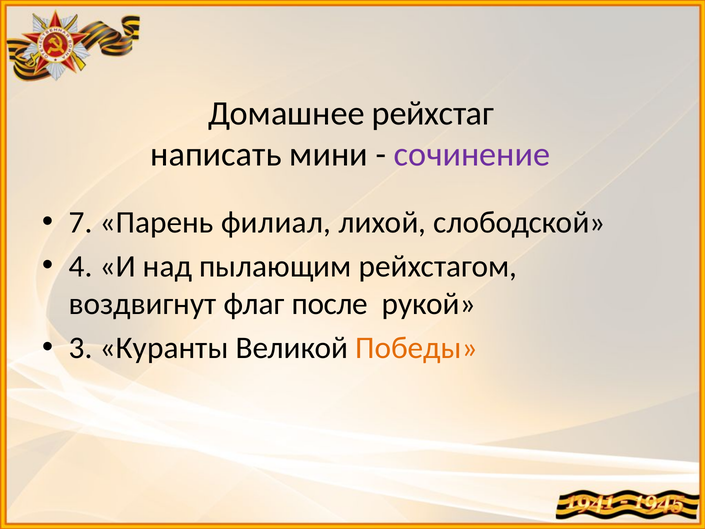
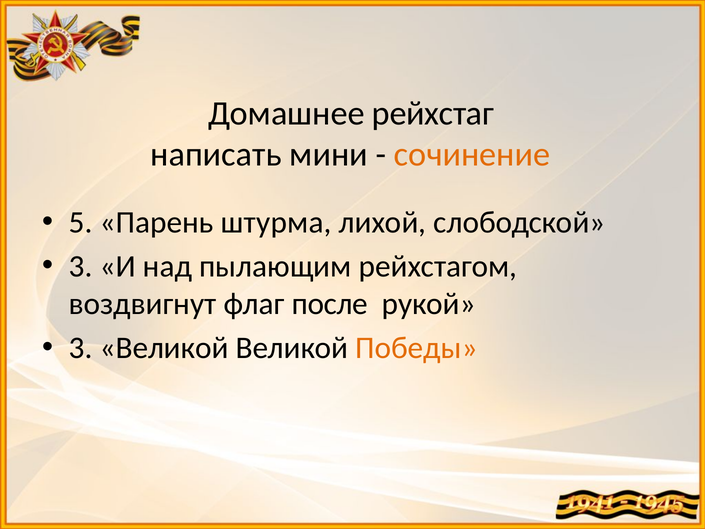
сочинение colour: purple -> orange
7: 7 -> 5
филиал: филиал -> штурма
4 at (81, 266): 4 -> 3
3 Куранты: Куранты -> Великой
